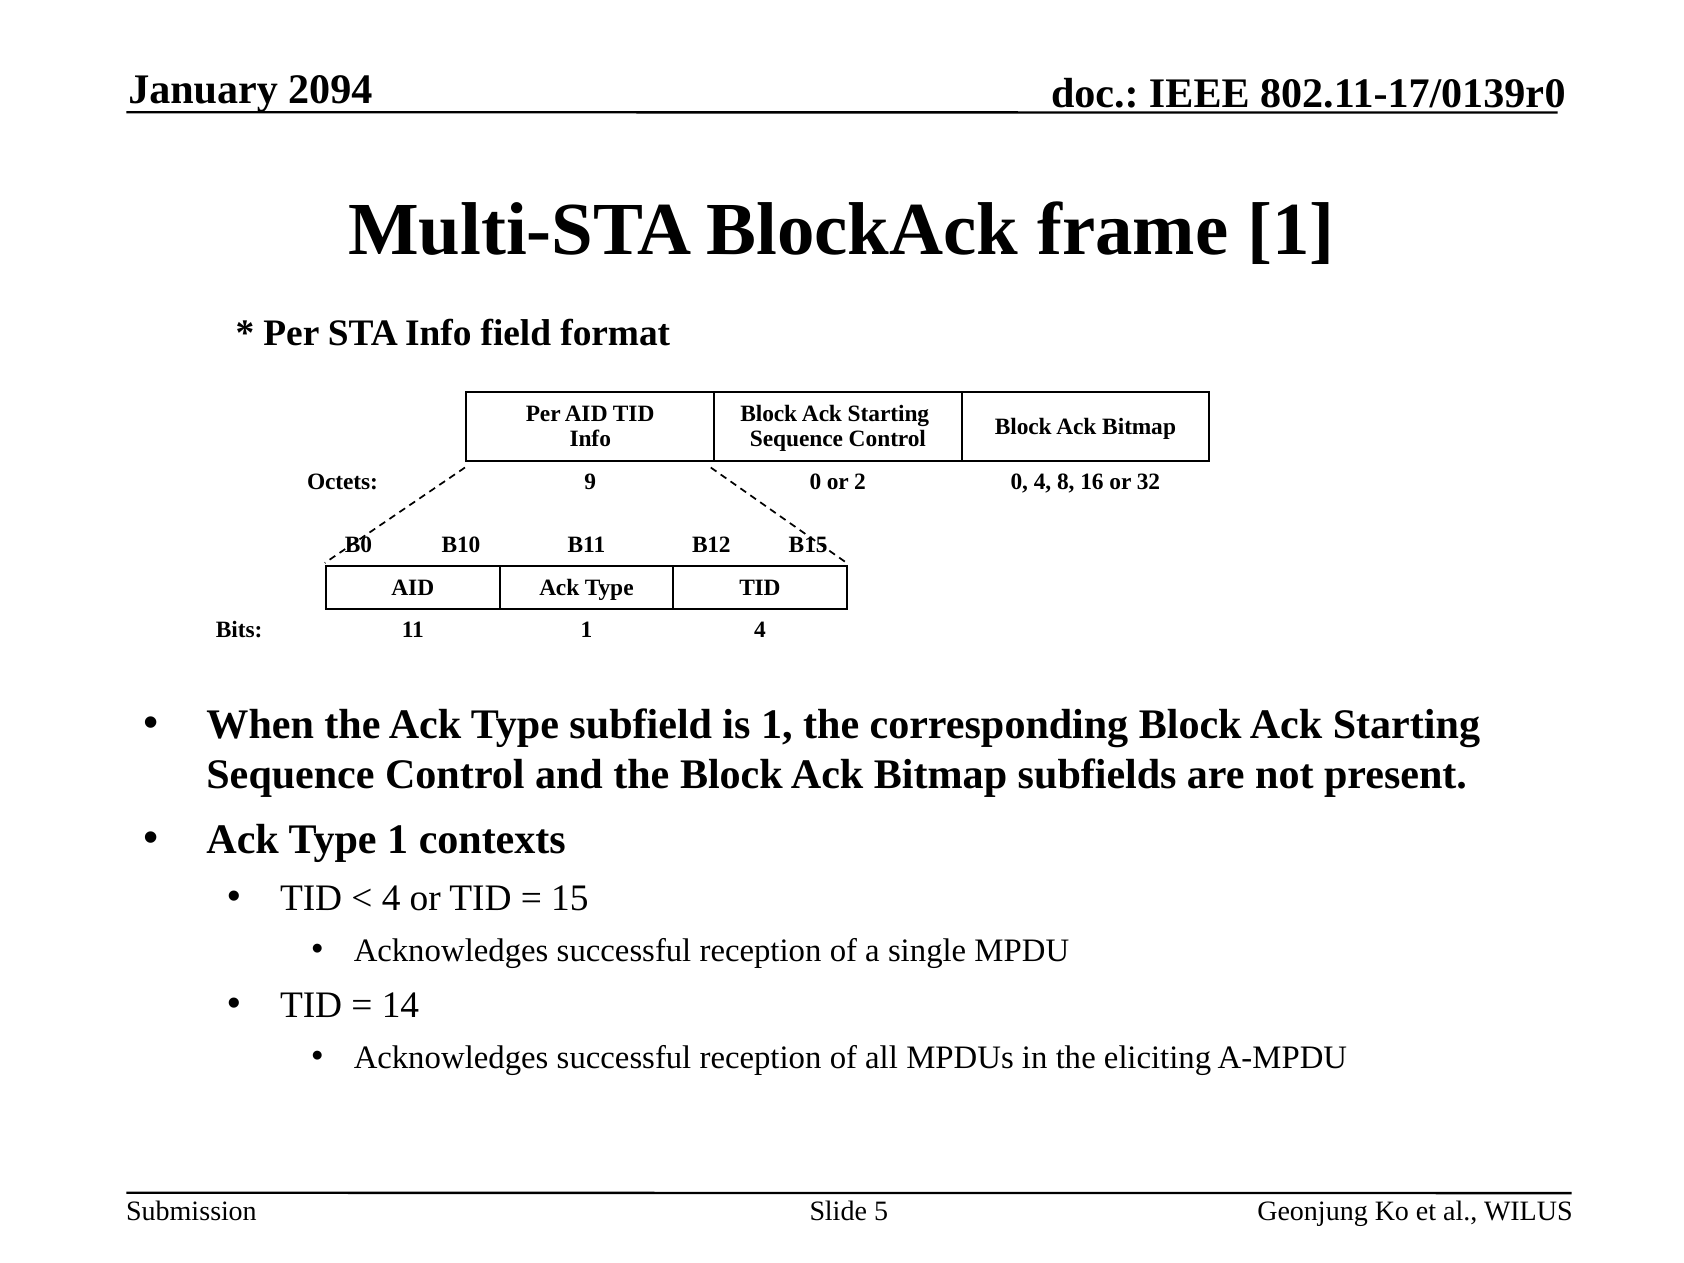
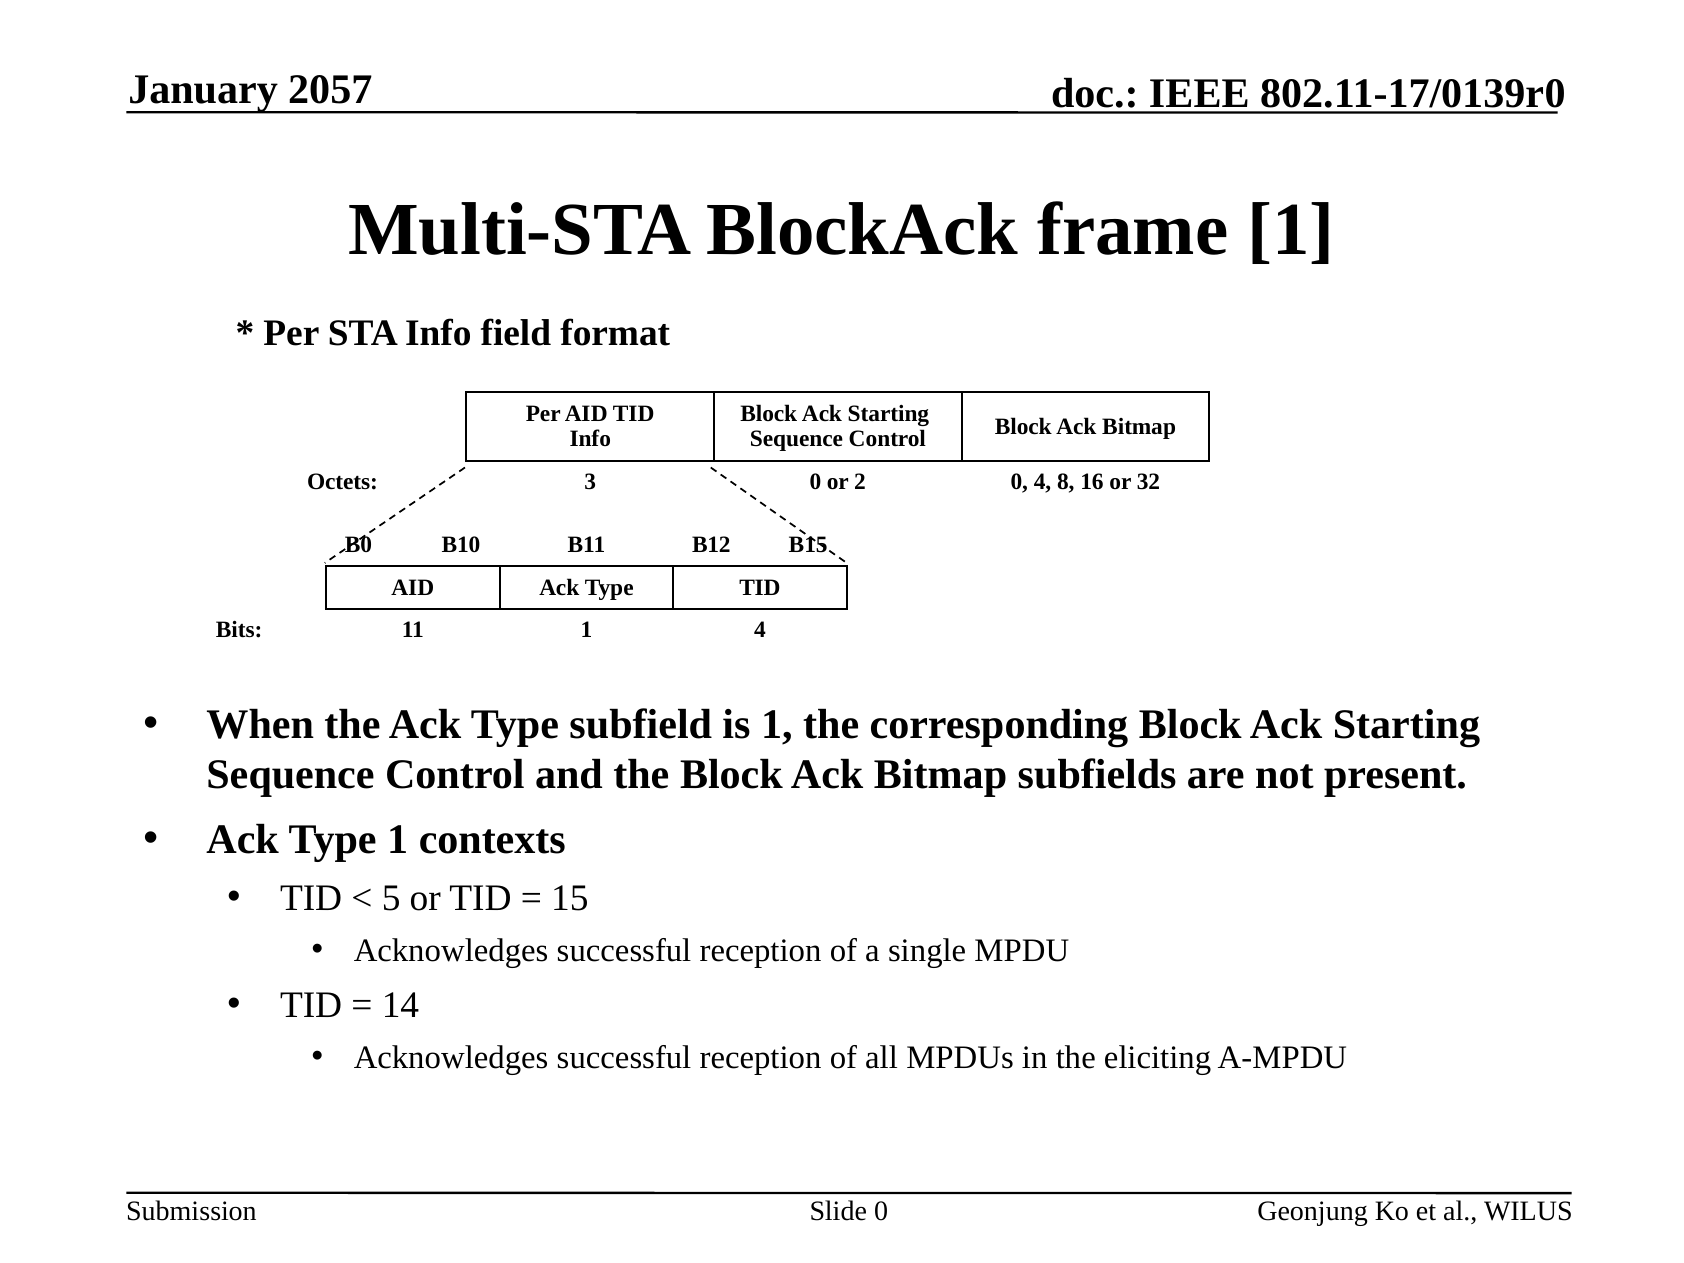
2094: 2094 -> 2057
9: 9 -> 3
4 at (391, 899): 4 -> 5
Slide 5: 5 -> 0
